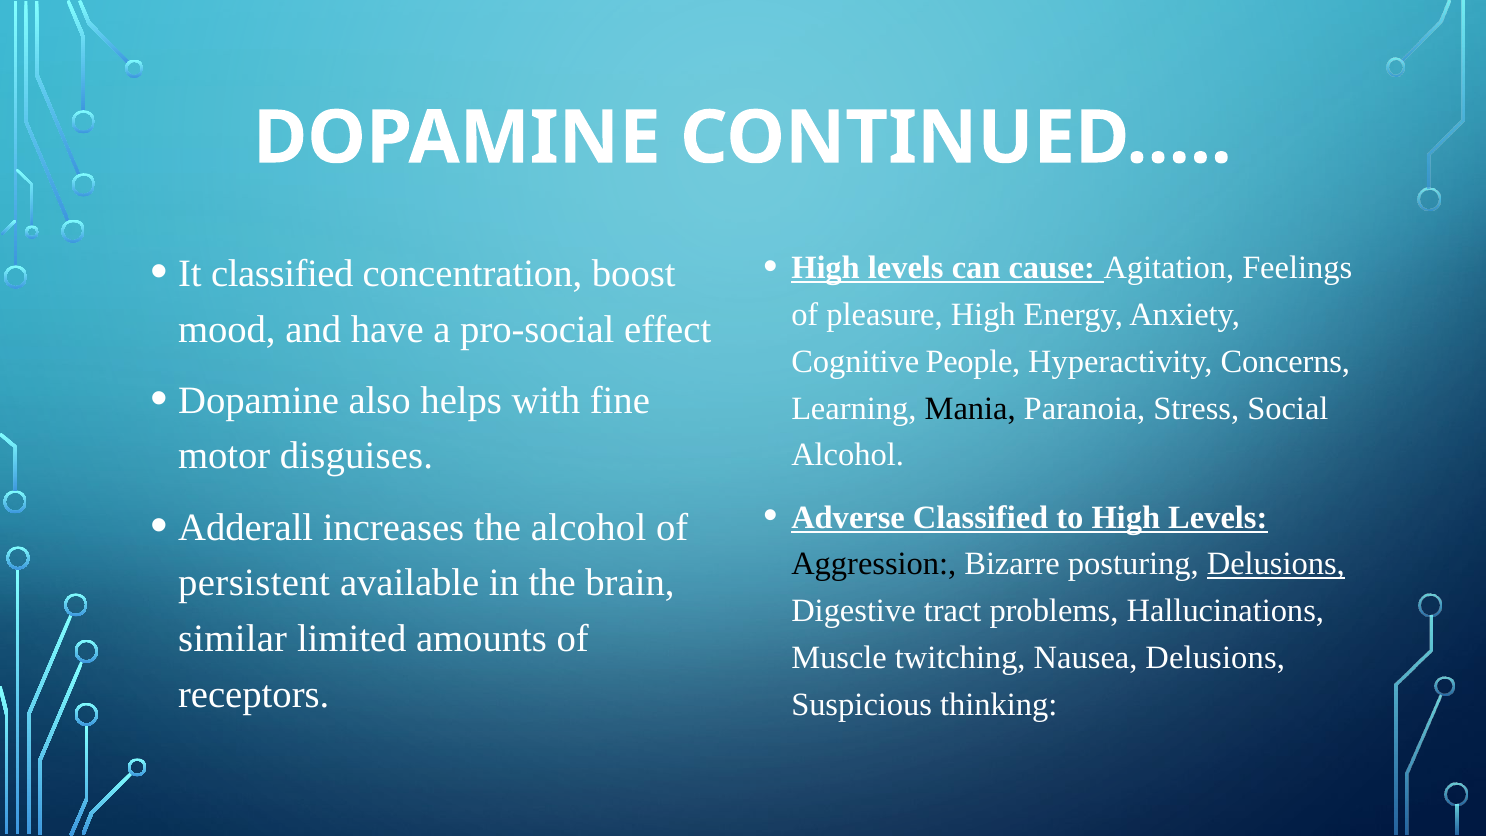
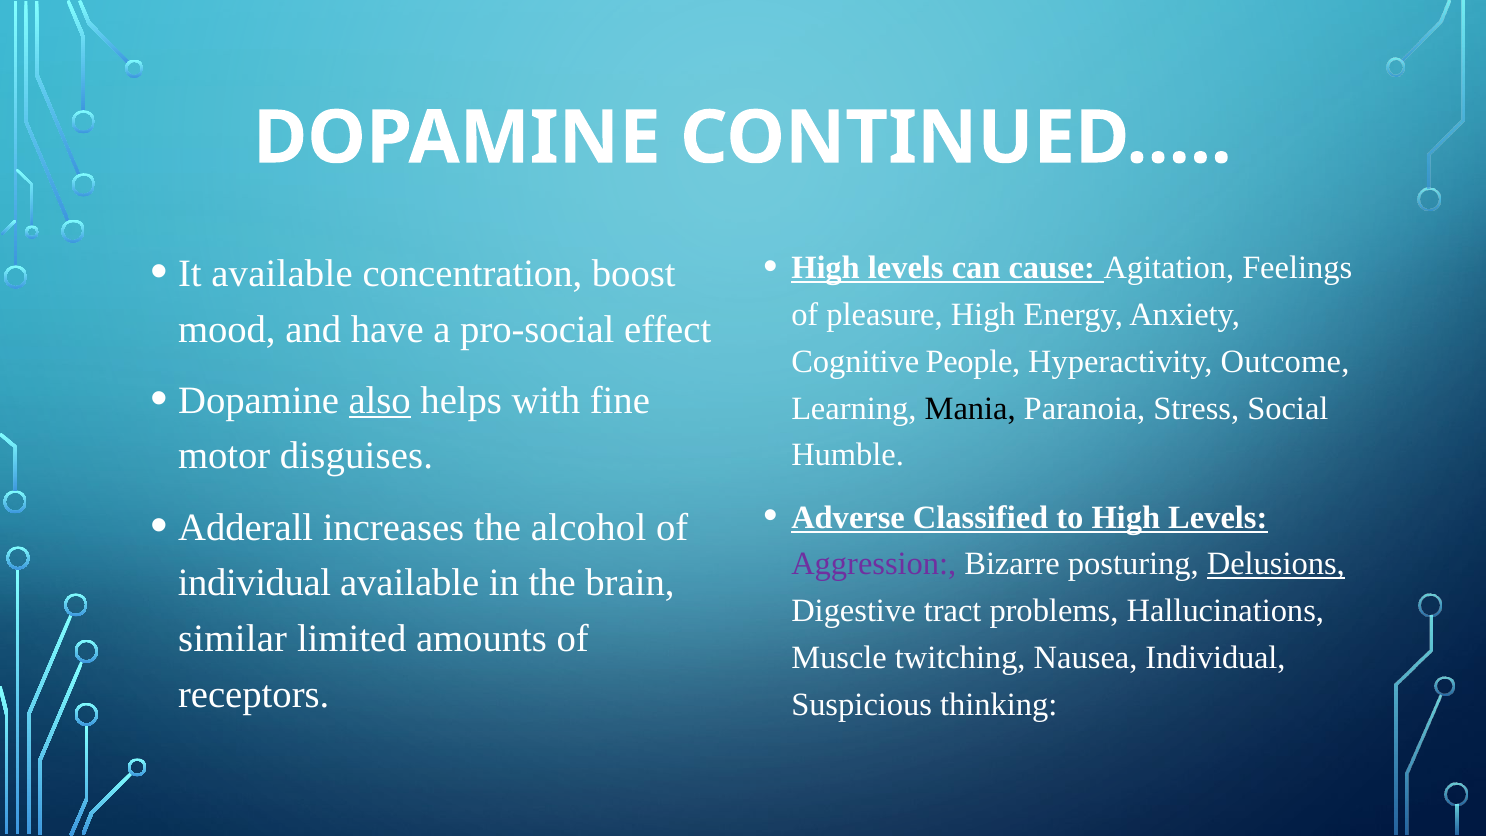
It classified: classified -> available
Concerns: Concerns -> Outcome
also underline: none -> present
Alcohol at (848, 455): Alcohol -> Humble
Aggression colour: black -> purple
persistent at (254, 583): persistent -> individual
Nausea Delusions: Delusions -> Individual
